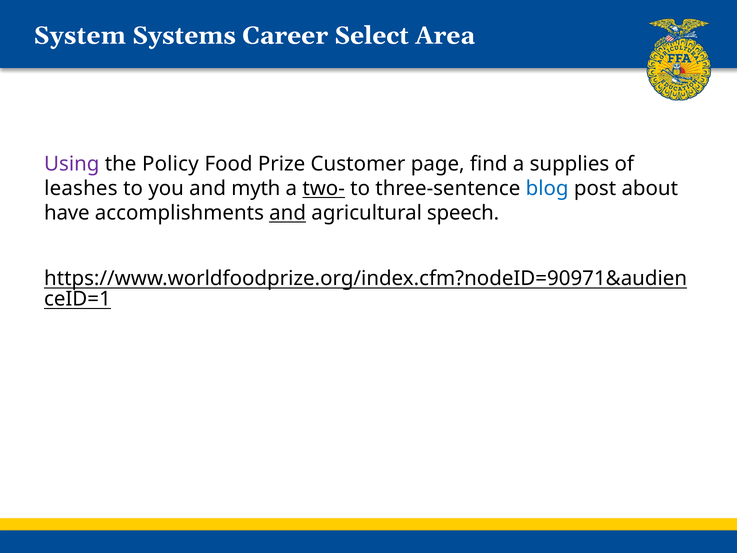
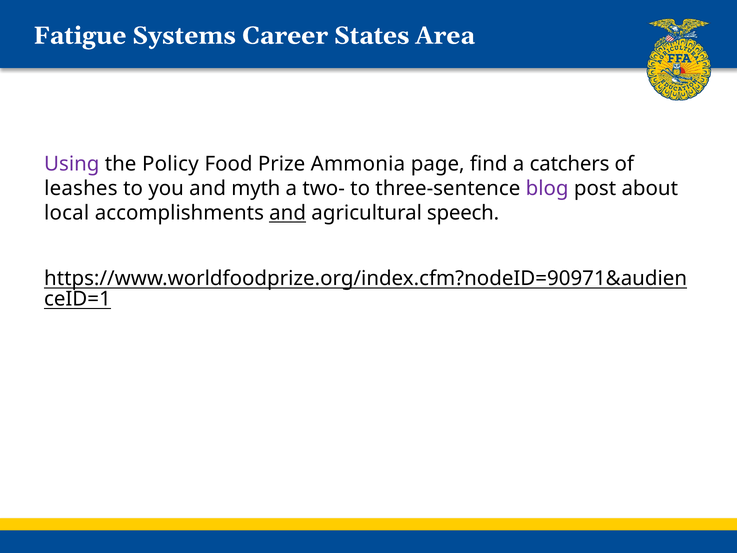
System: System -> Fatigue
Select: Select -> States
Customer: Customer -> Ammonia
supplies: supplies -> catchers
two- underline: present -> none
blog colour: blue -> purple
have: have -> local
